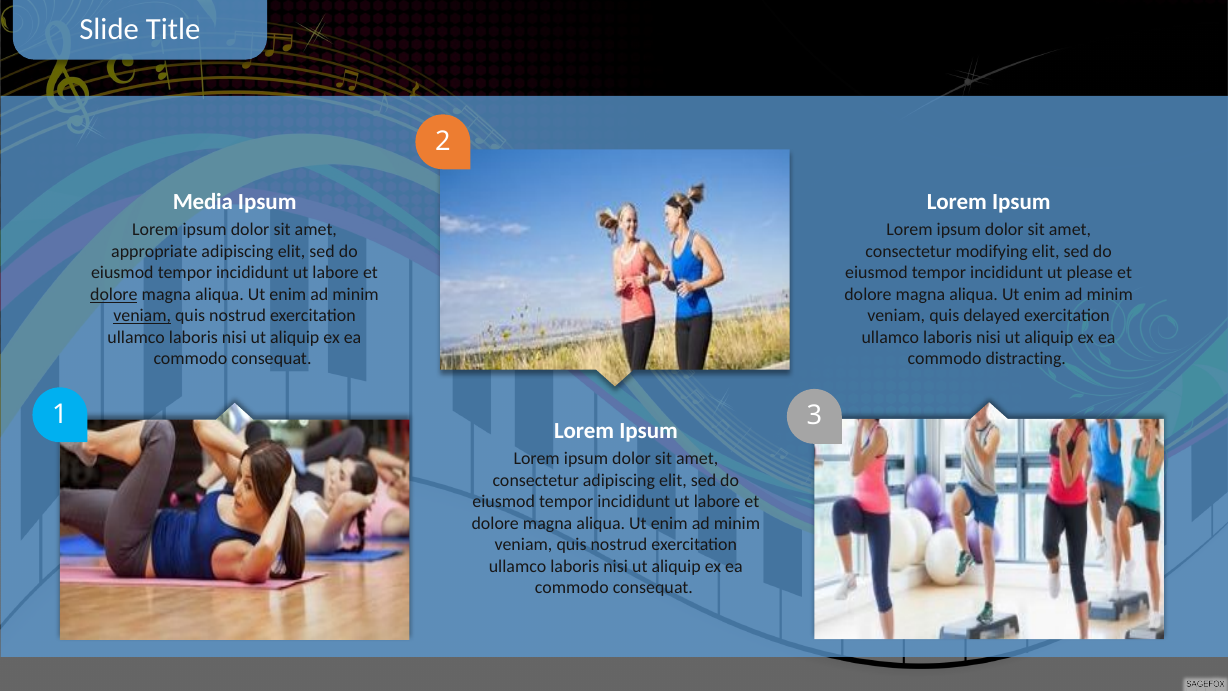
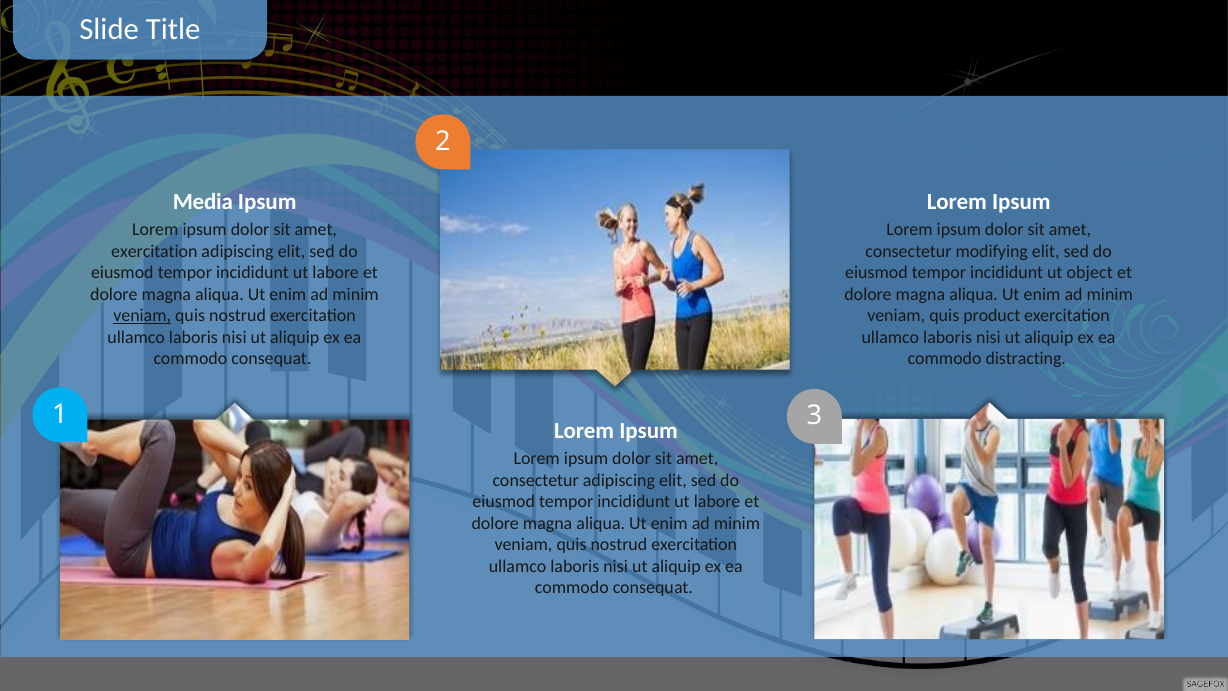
appropriate at (154, 251): appropriate -> exercitation
please: please -> object
dolore at (114, 294) underline: present -> none
delayed: delayed -> product
